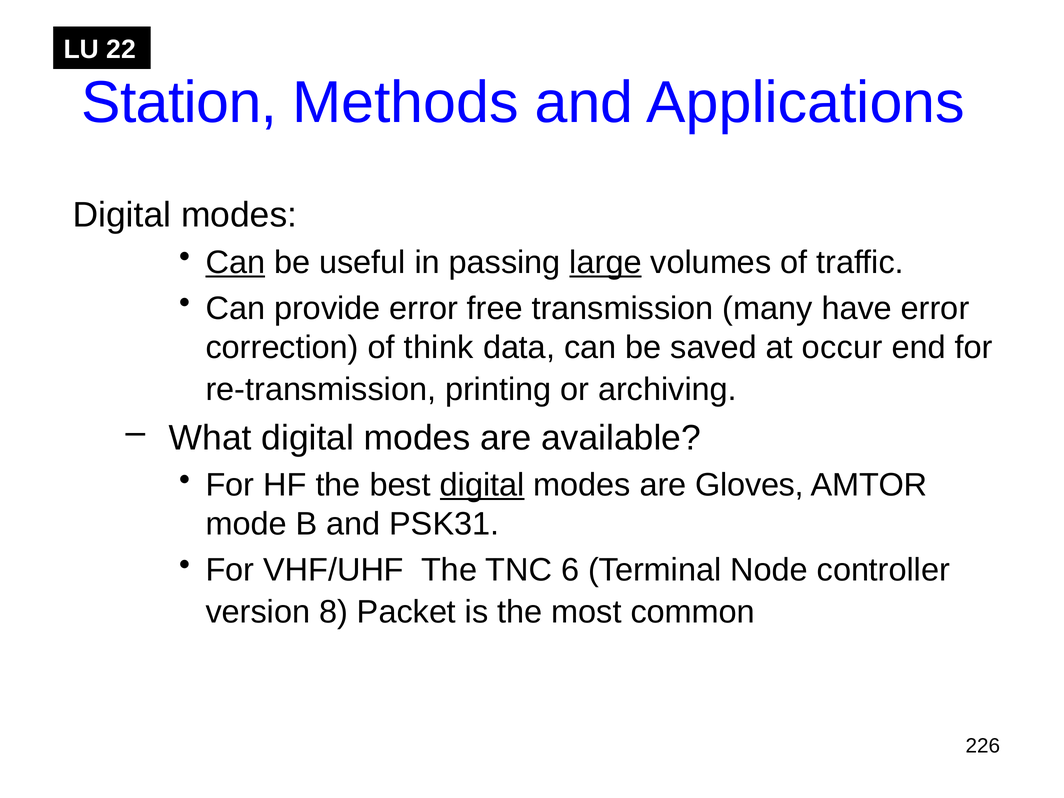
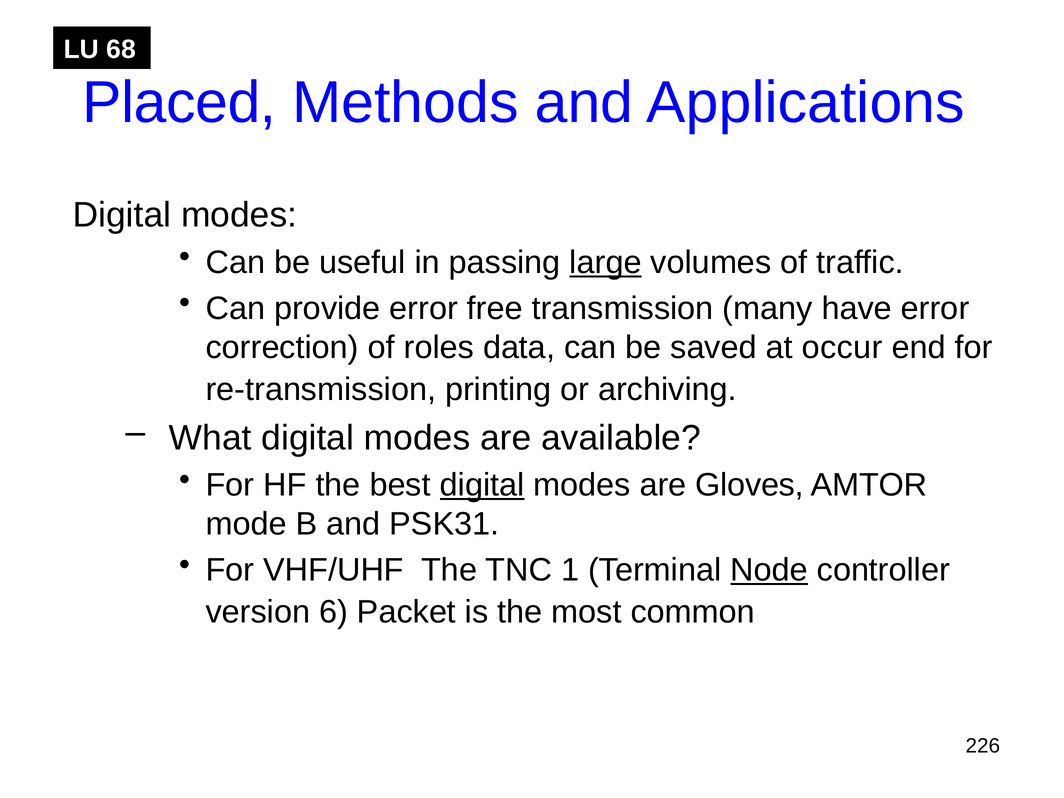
22: 22 -> 68
Station: Station -> Placed
Can at (235, 262) underline: present -> none
think: think -> roles
6: 6 -> 1
Node underline: none -> present
8: 8 -> 6
